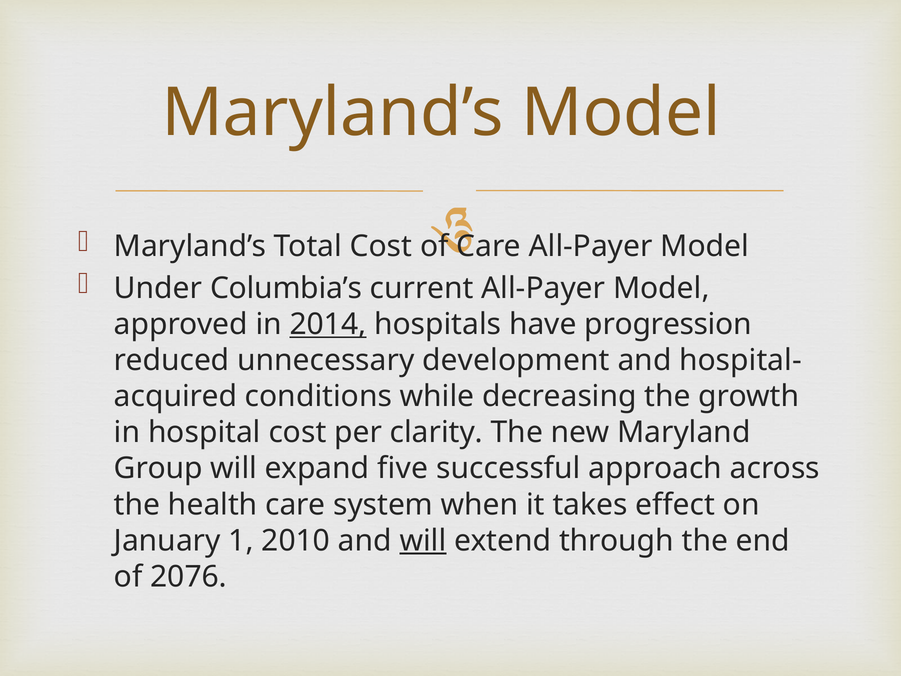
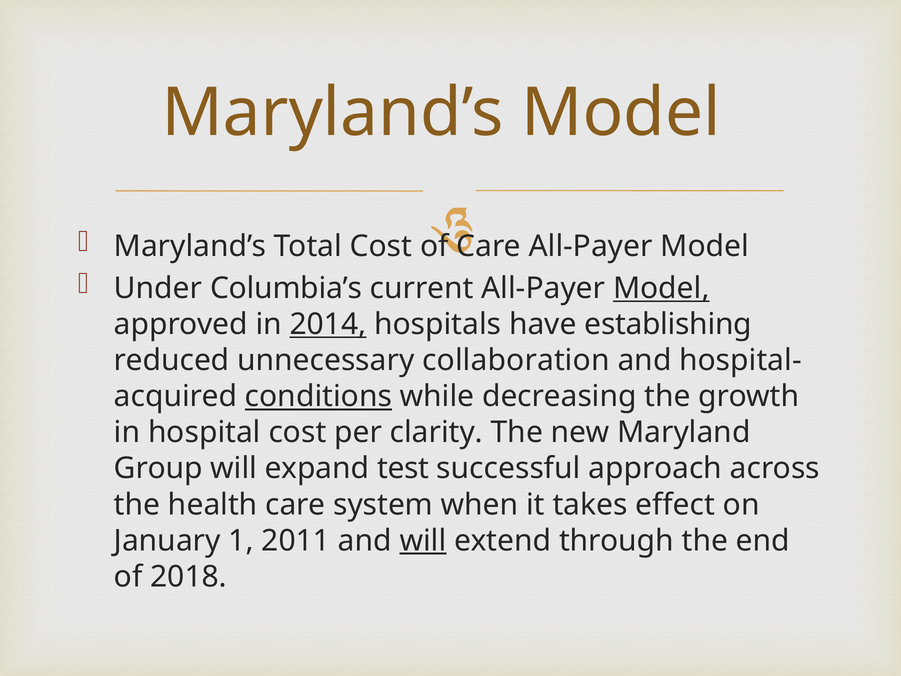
Model at (661, 288) underline: none -> present
progression: progression -> establishing
development: development -> collaboration
conditions underline: none -> present
five: five -> test
2010: 2010 -> 2011
2076: 2076 -> 2018
